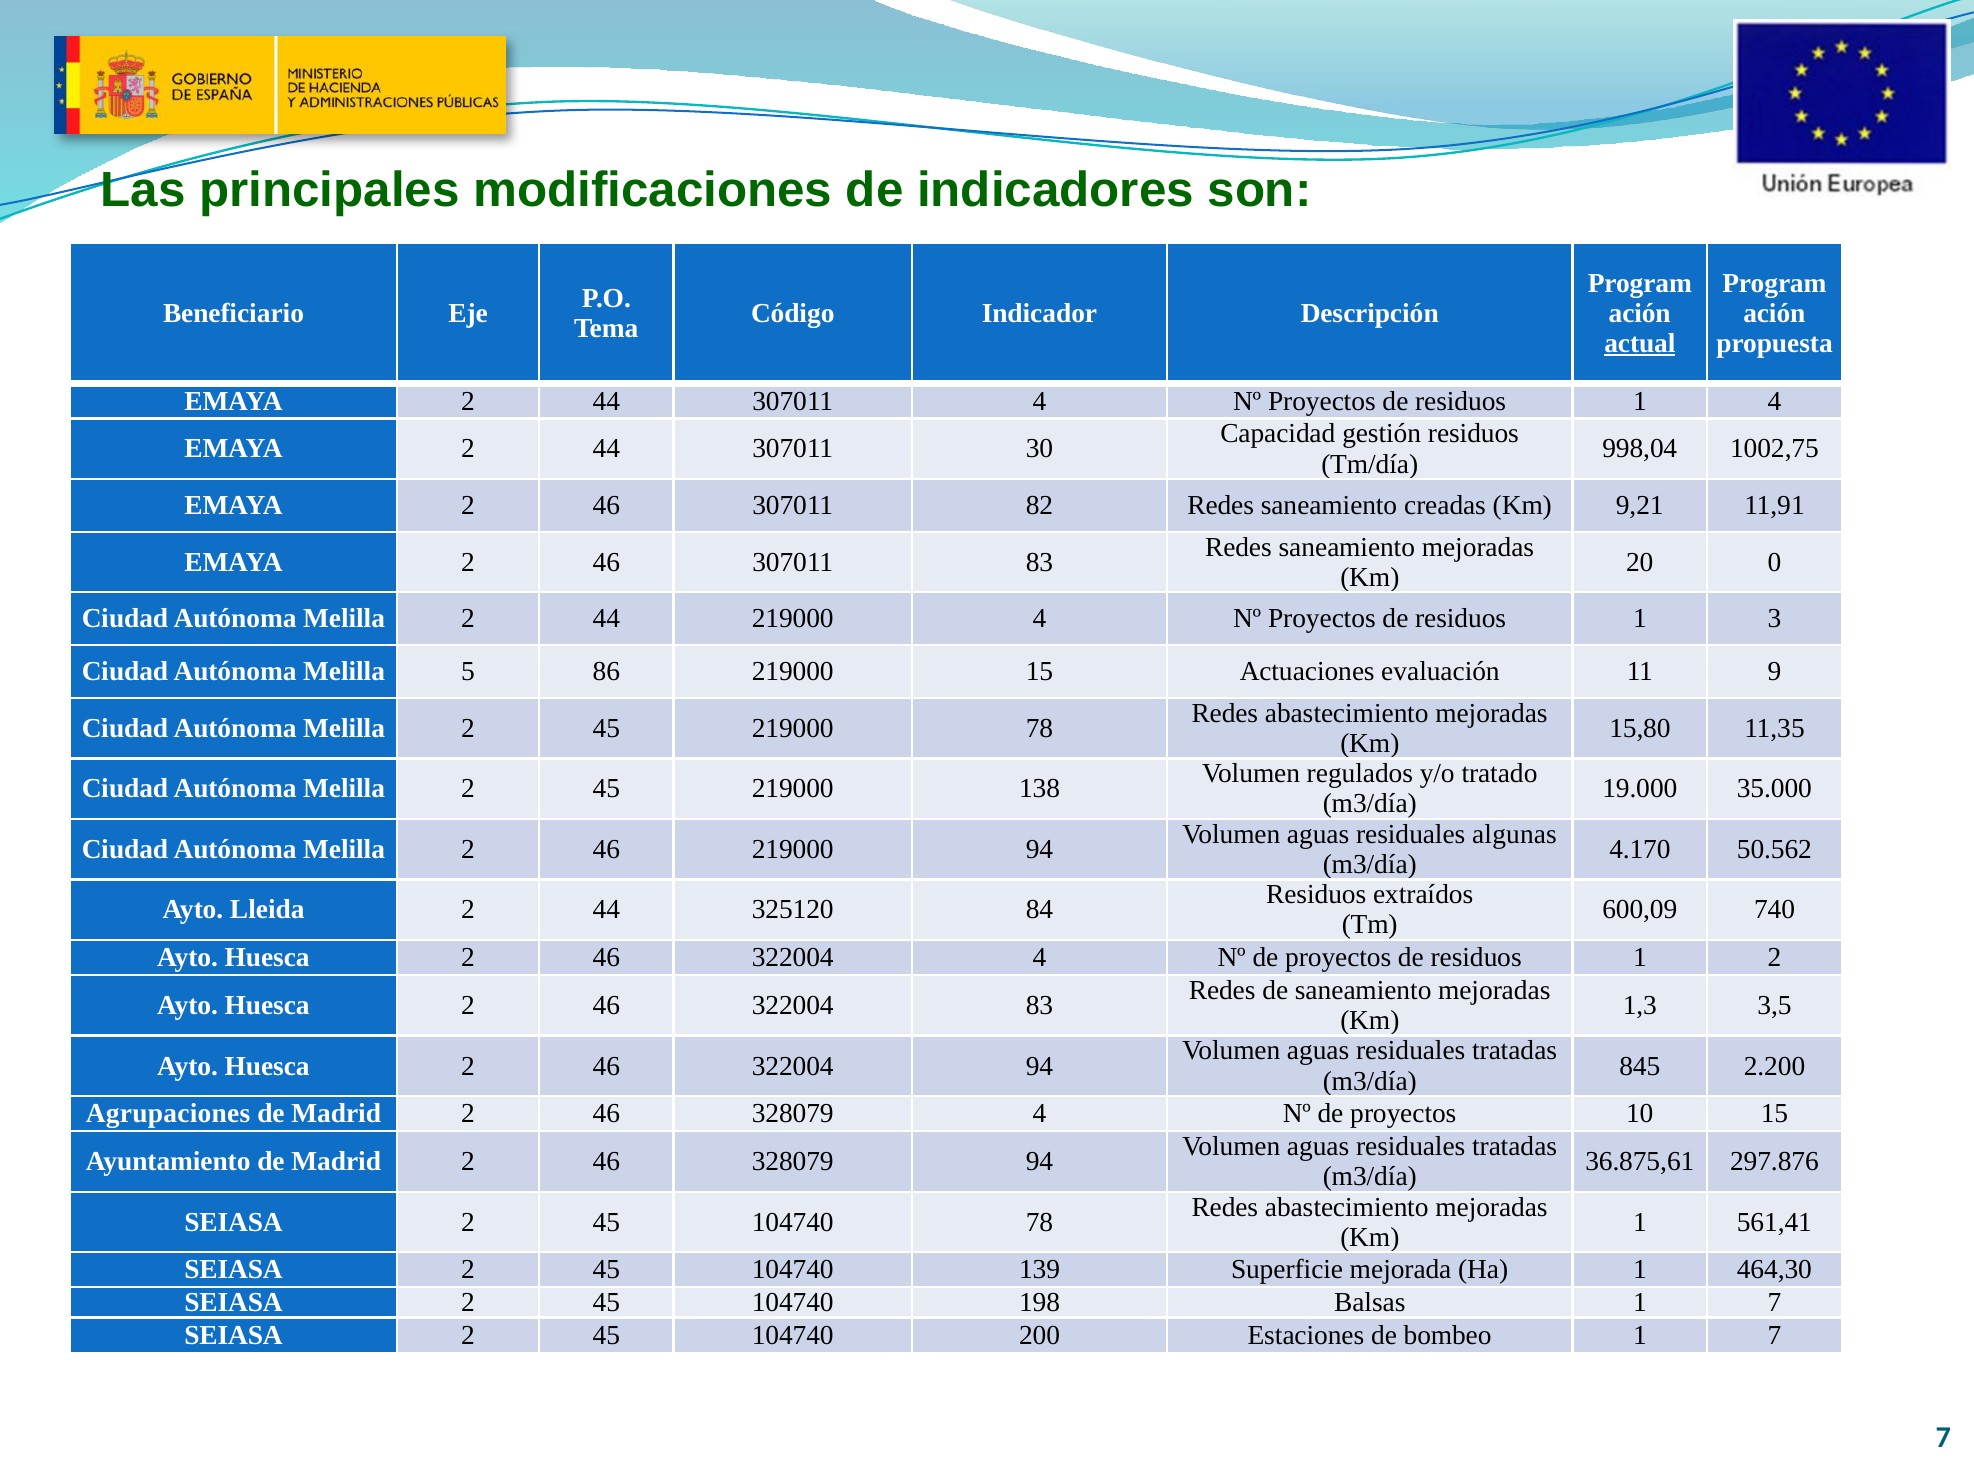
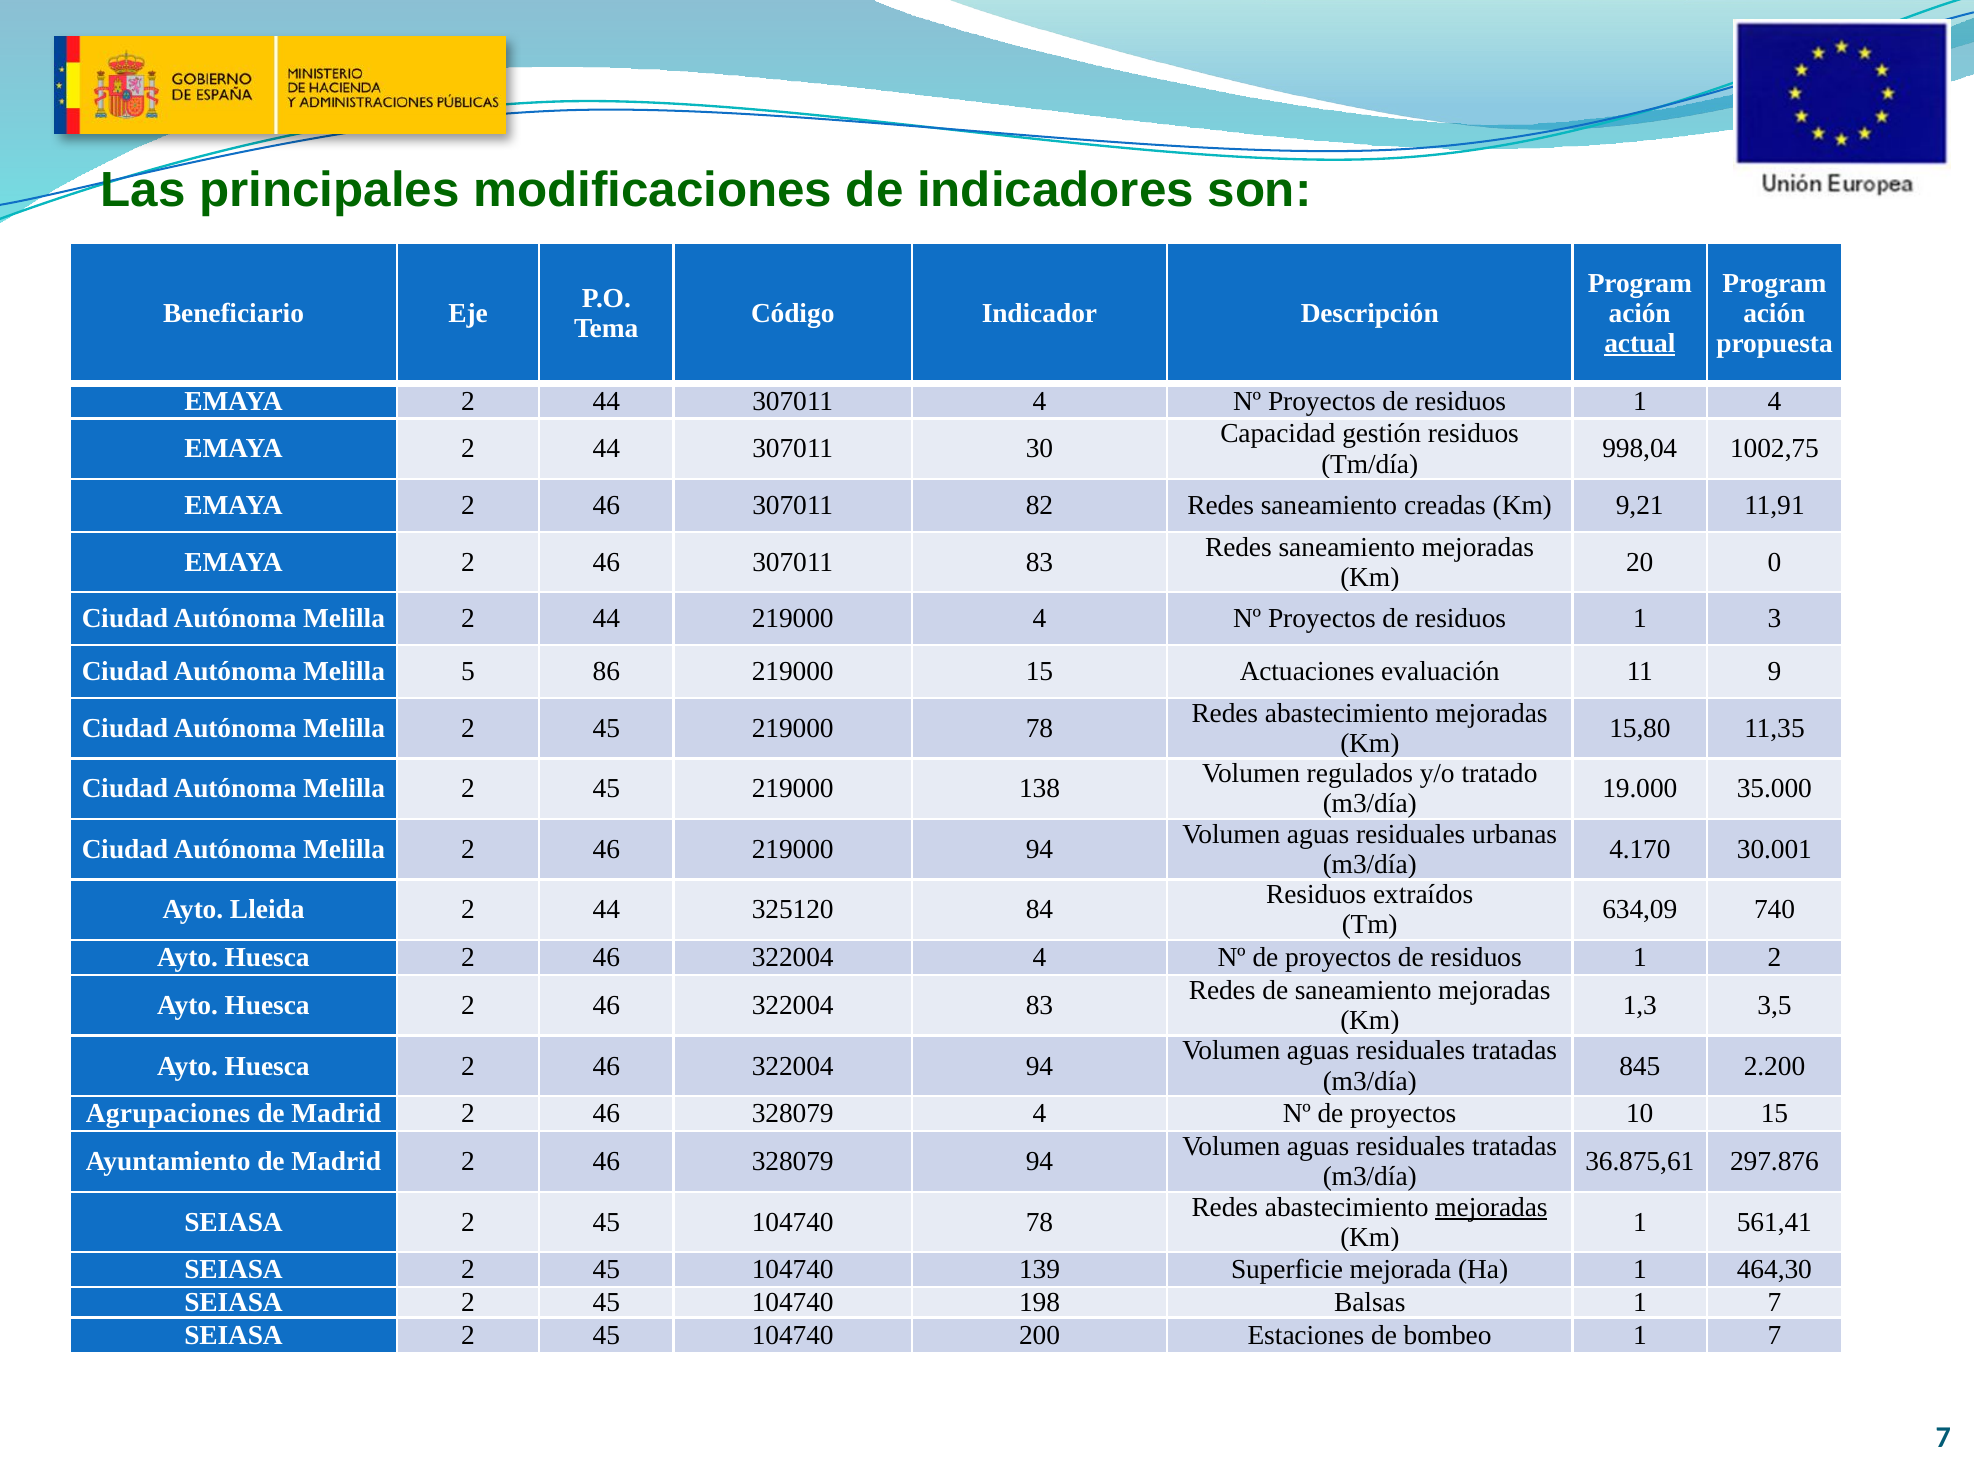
algunas: algunas -> urbanas
50.562: 50.562 -> 30.001
600,09: 600,09 -> 634,09
mejoradas at (1492, 1207) underline: none -> present
